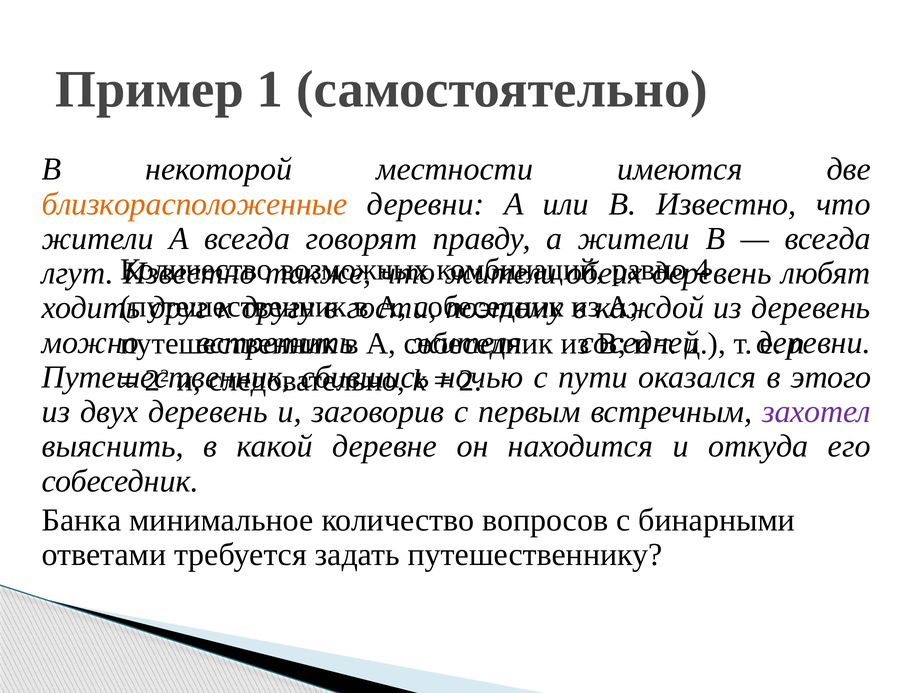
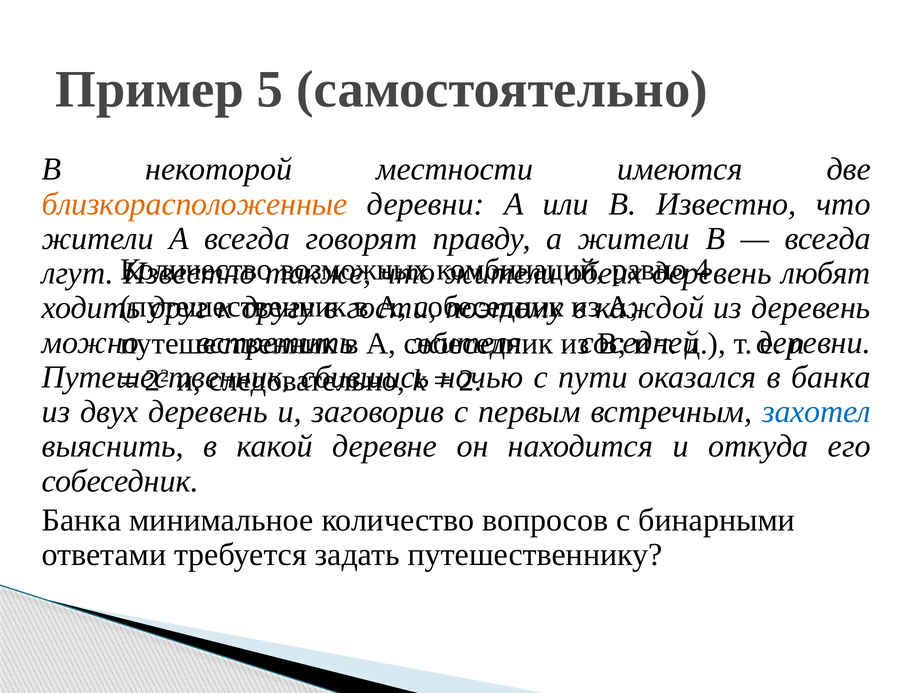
1: 1 -> 5
в этого: этого -> банка
захотел colour: purple -> blue
